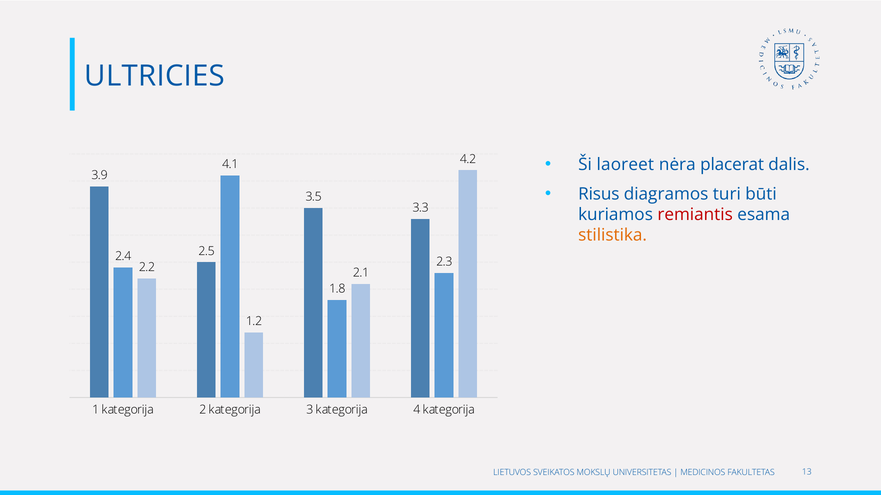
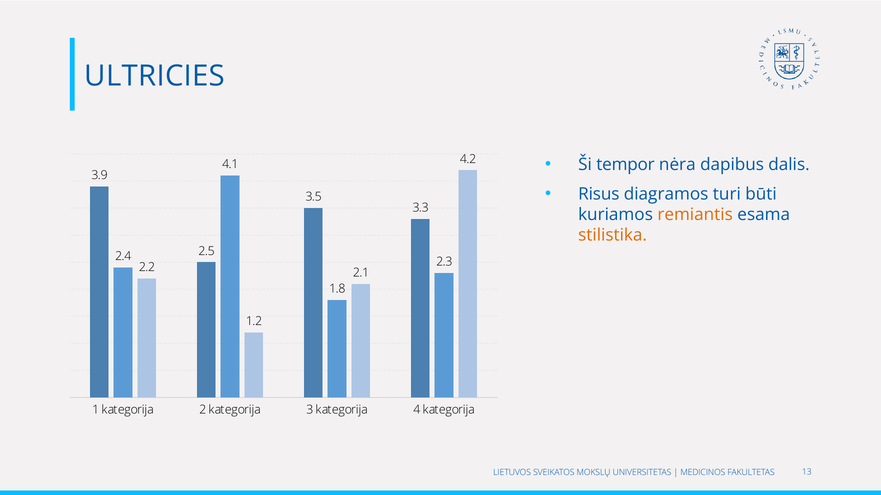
laoreet: laoreet -> tempor
placerat: placerat -> dapibus
remiantis colour: red -> orange
